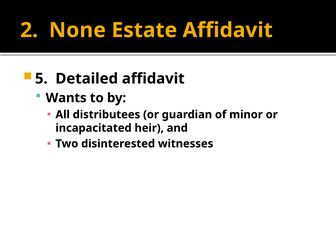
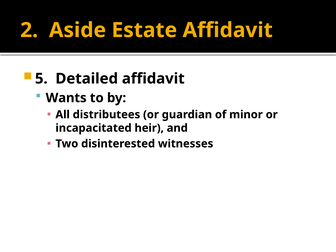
None: None -> Aside
